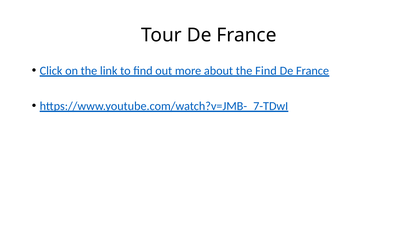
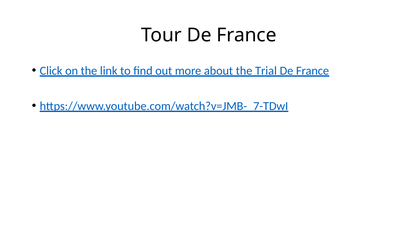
the Find: Find -> Trial
